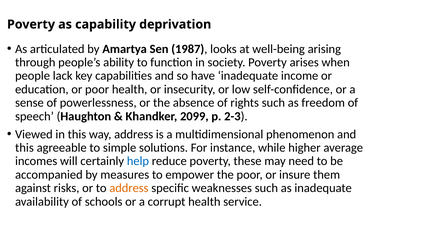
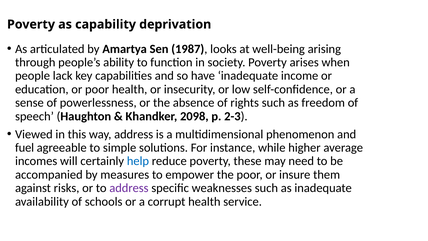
2099: 2099 -> 2098
this at (24, 148): this -> fuel
address at (129, 188) colour: orange -> purple
